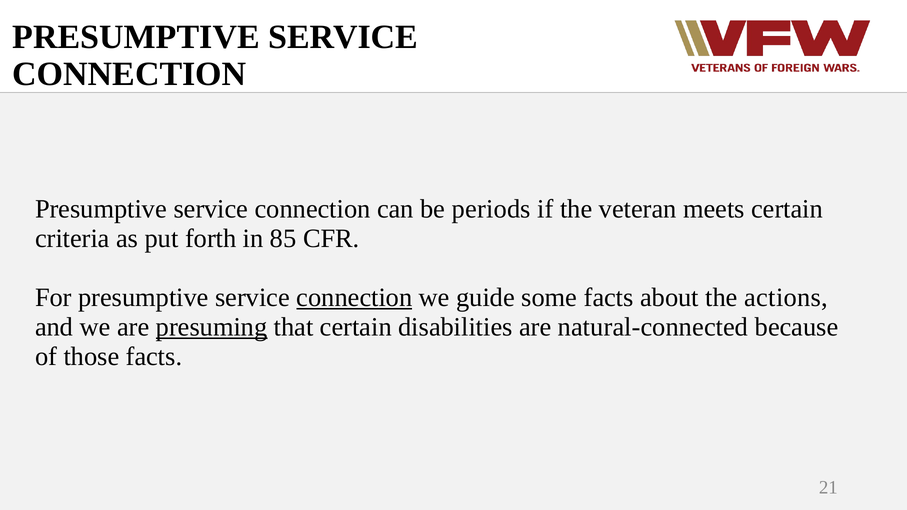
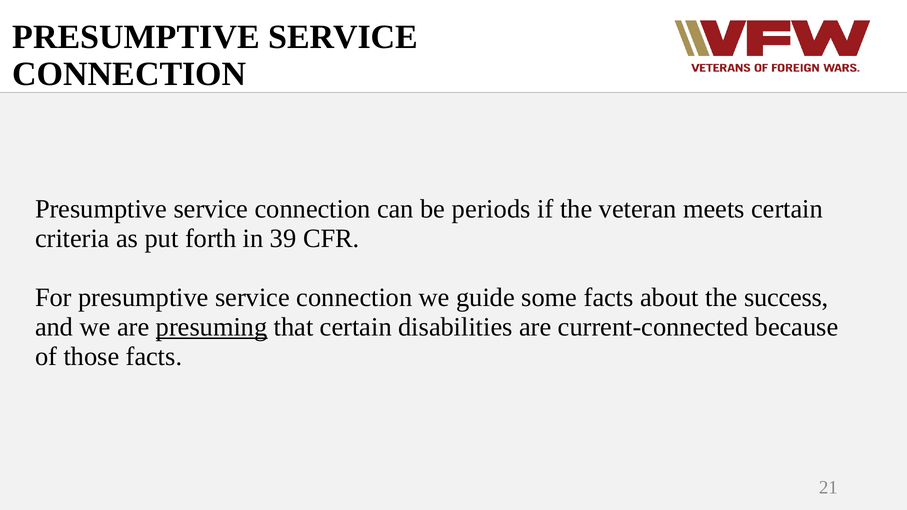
85: 85 -> 39
connection at (354, 298) underline: present -> none
actions: actions -> success
natural-connected: natural-connected -> current-connected
